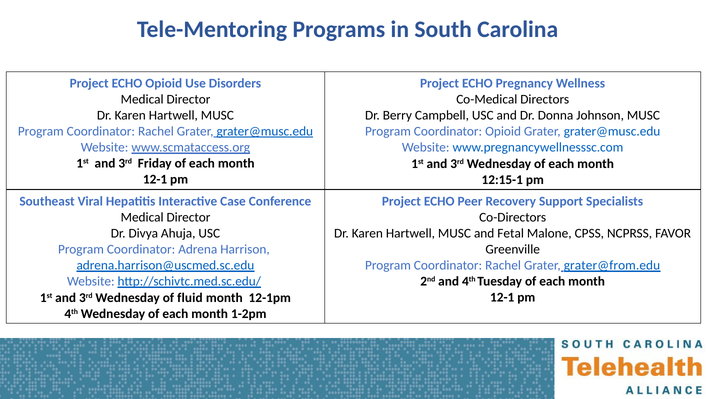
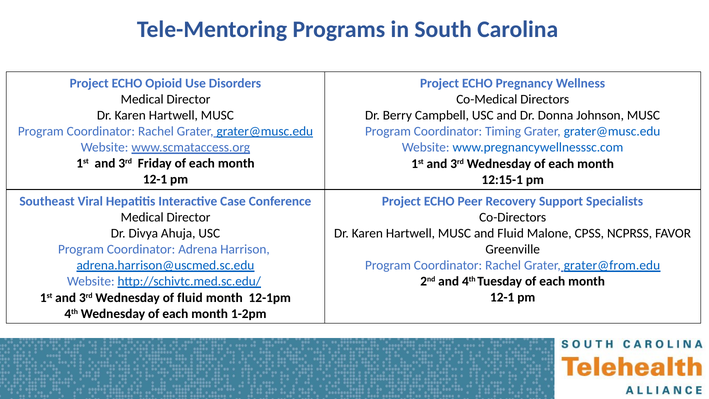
Coordinator Opioid: Opioid -> Timing
and Fetal: Fetal -> Fluid
